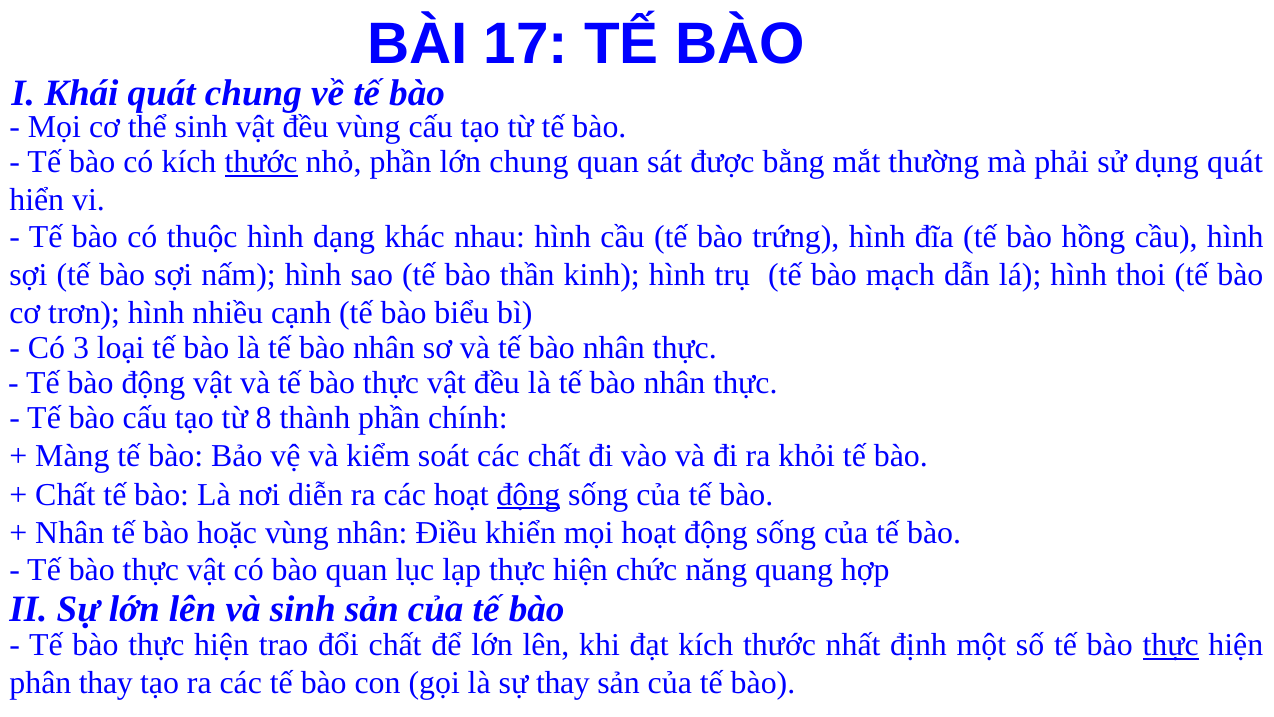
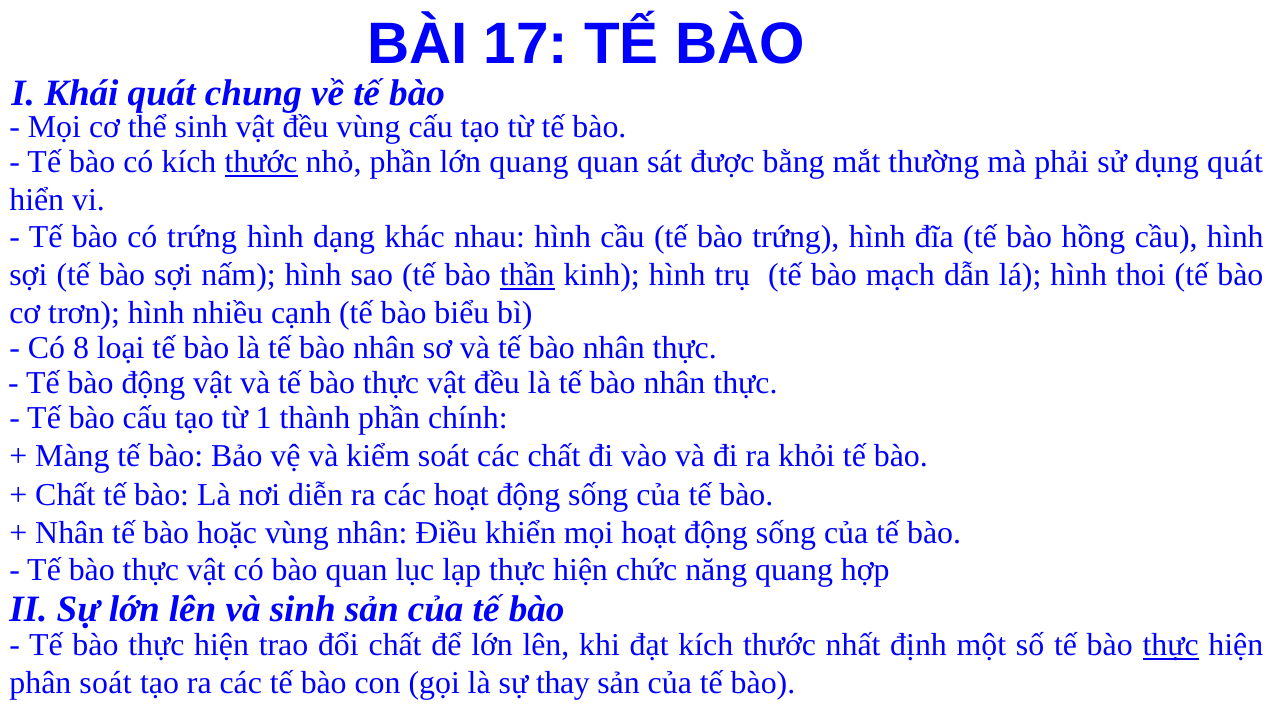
lớn chung: chung -> quang
có thuộc: thuộc -> trứng
thần underline: none -> present
3: 3 -> 8
8: 8 -> 1
động at (528, 494) underline: present -> none
phân thay: thay -> soát
